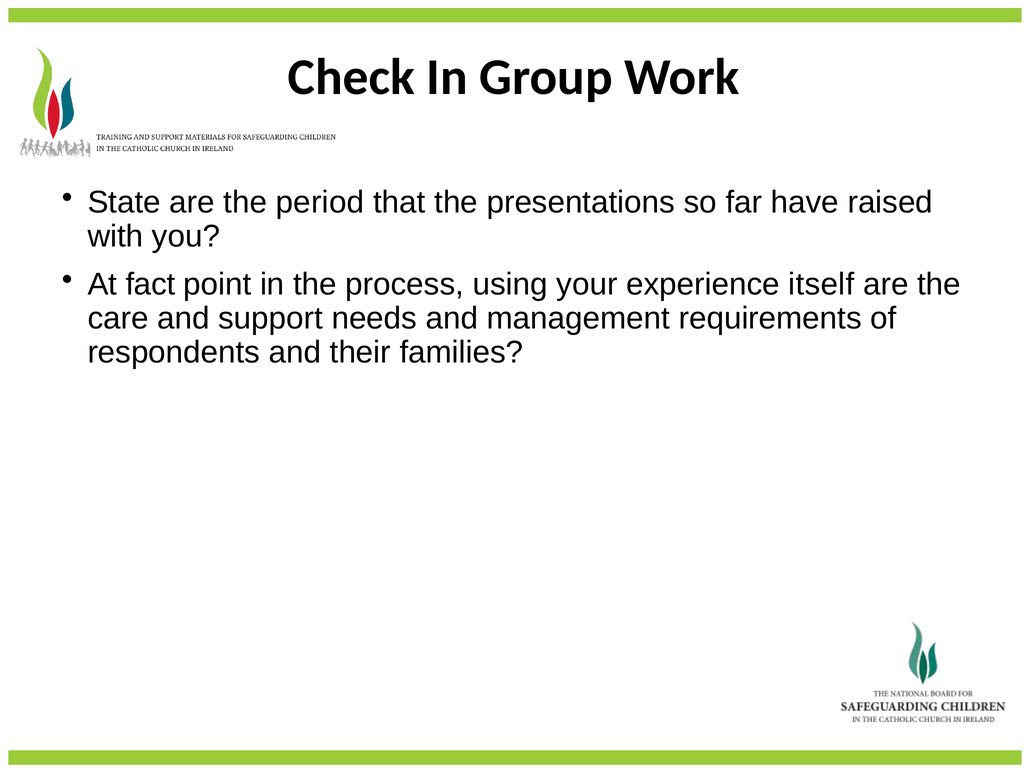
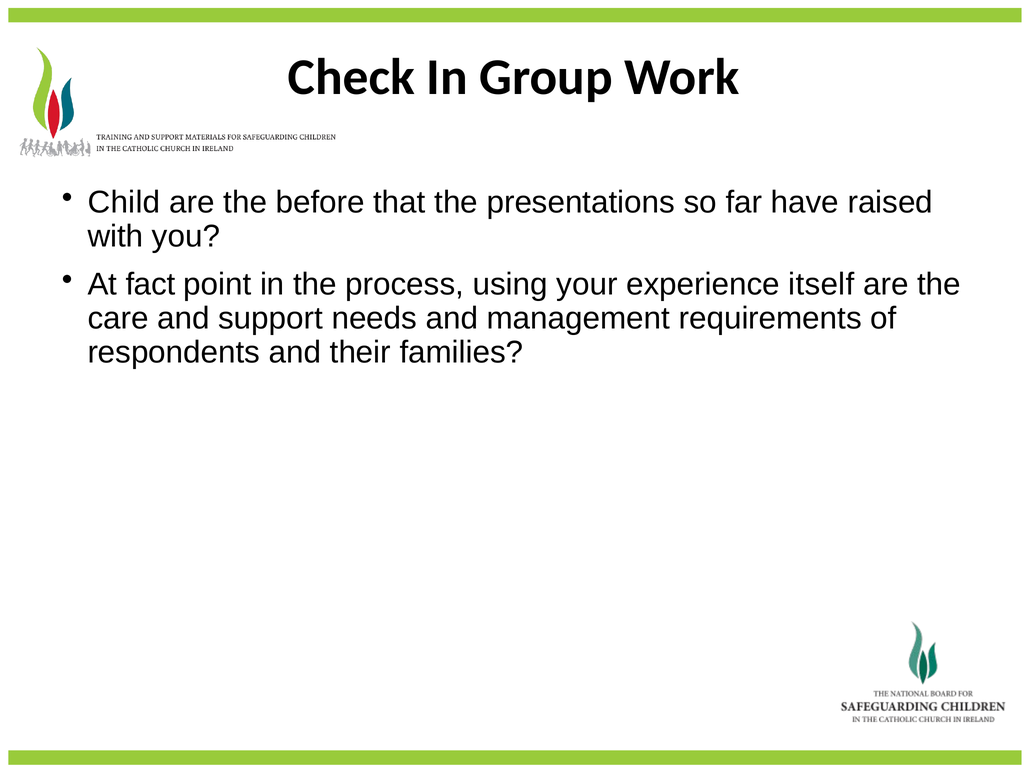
State: State -> Child
period: period -> before
